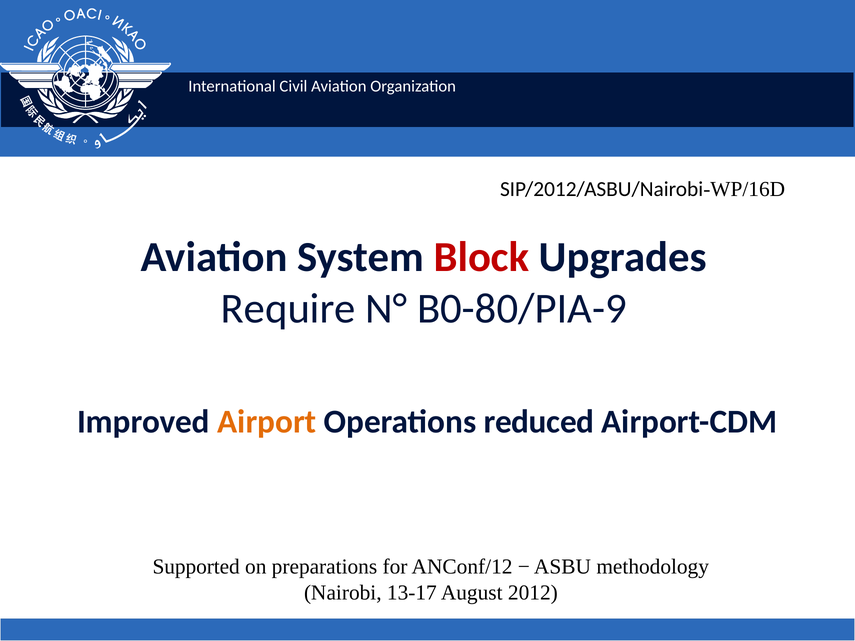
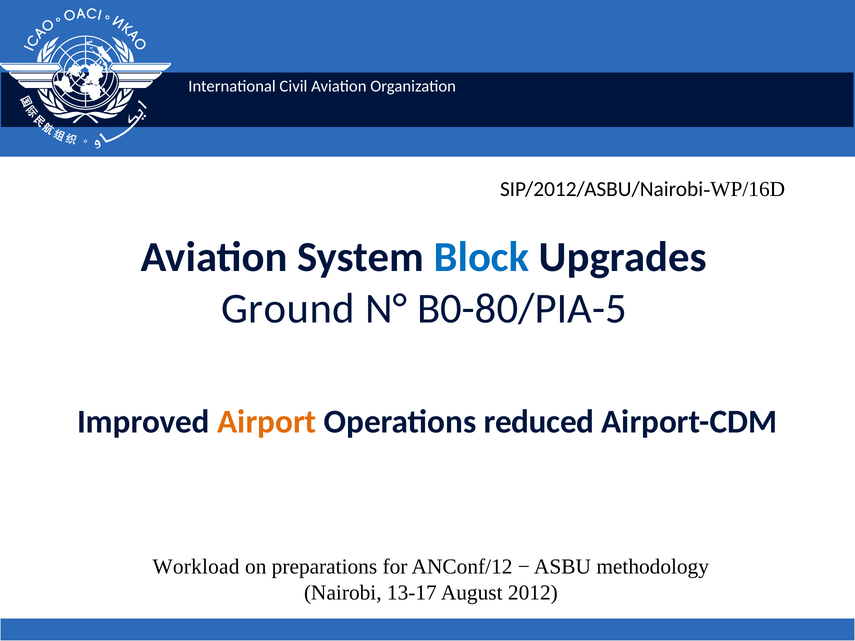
Block colour: red -> blue
Require: Require -> Ground
B0-80/PIA-9: B0-80/PIA-9 -> B0-80/PIA-5
Supported: Supported -> Workload
